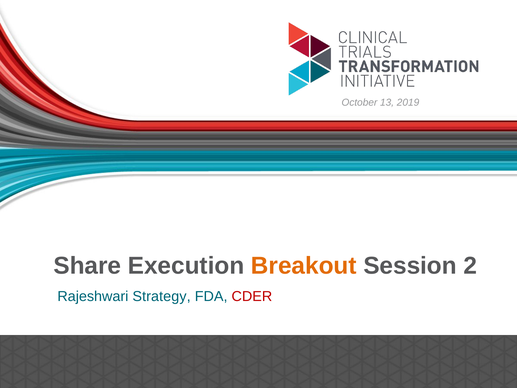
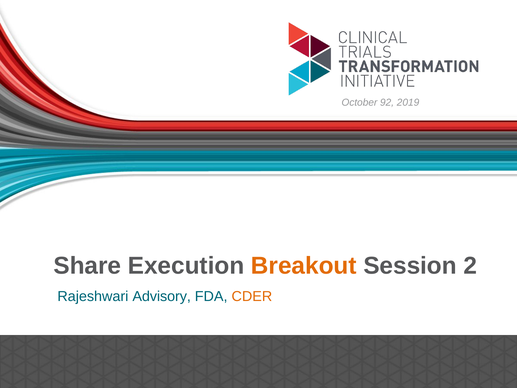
13: 13 -> 92
Strategy: Strategy -> Advisory
CDER colour: red -> orange
